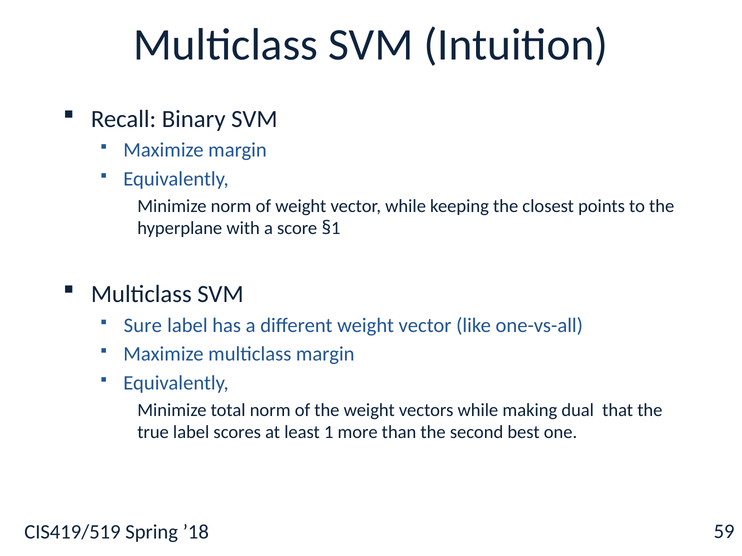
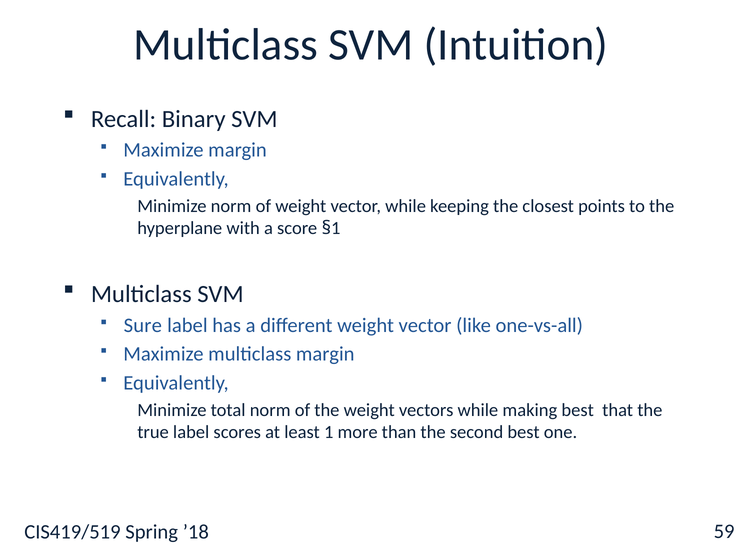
making dual: dual -> best
